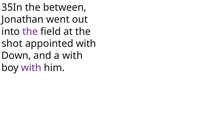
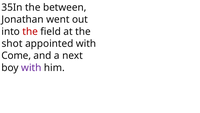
the at (30, 31) colour: purple -> red
Down: Down -> Come
a with: with -> next
